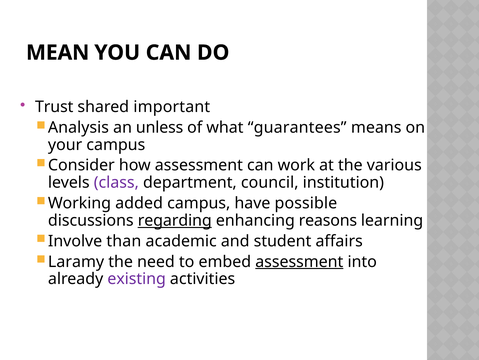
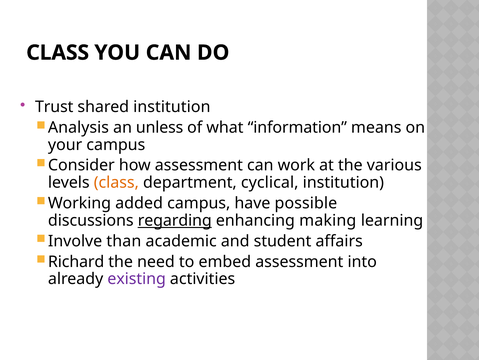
MEAN at (58, 53): MEAN -> CLASS
shared important: important -> institution
guarantees: guarantees -> information
class at (116, 182) colour: purple -> orange
council: council -> cyclical
reasons: reasons -> making
Laramy: Laramy -> Richard
assessment at (299, 261) underline: present -> none
